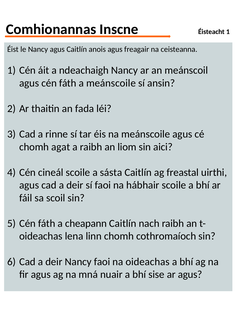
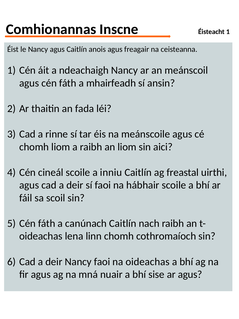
a meánscoile: meánscoile -> mhairfeadh
chomh agat: agat -> liom
sásta: sásta -> inniu
cheapann: cheapann -> canúnach
